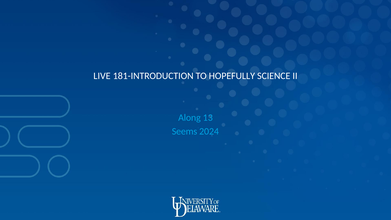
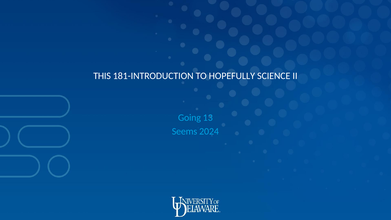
LIVE: LIVE -> THIS
Along: Along -> Going
